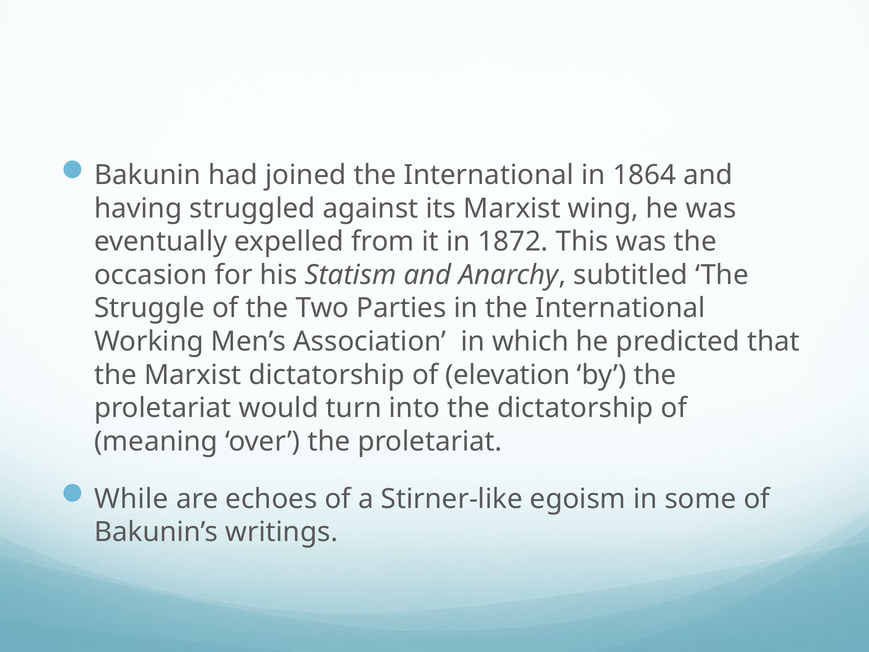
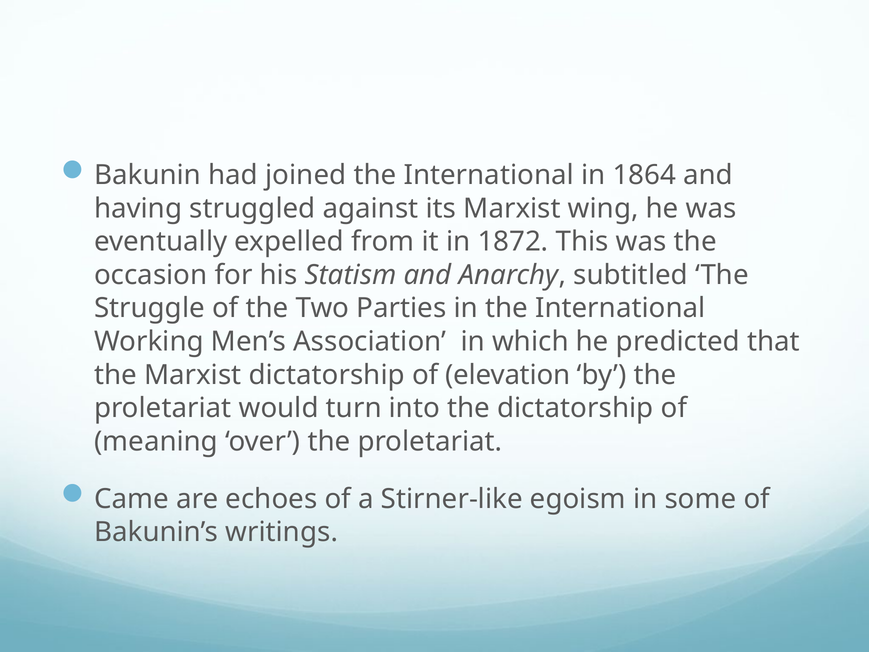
While: While -> Came
